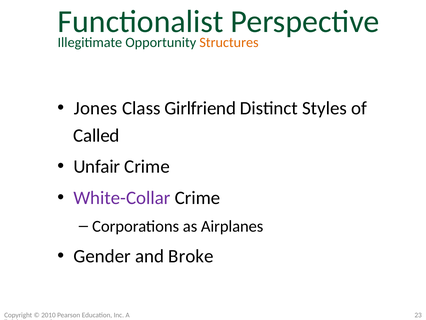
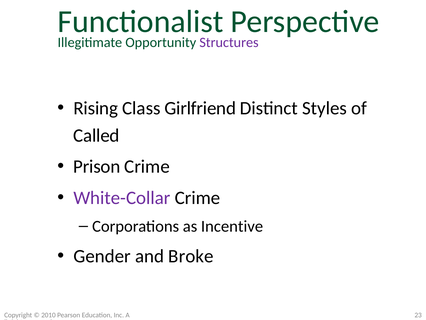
Structures colour: orange -> purple
Jones: Jones -> Rising
Unfair: Unfair -> Prison
Airplanes: Airplanes -> Incentive
